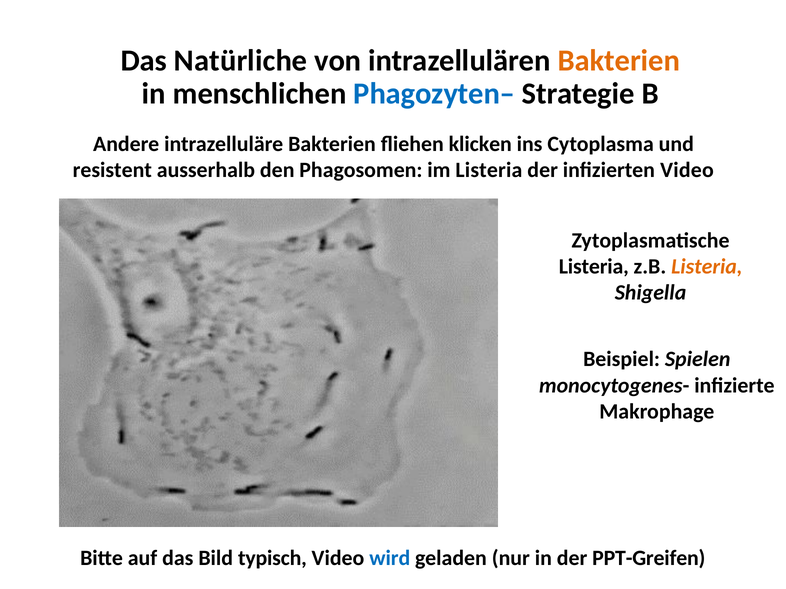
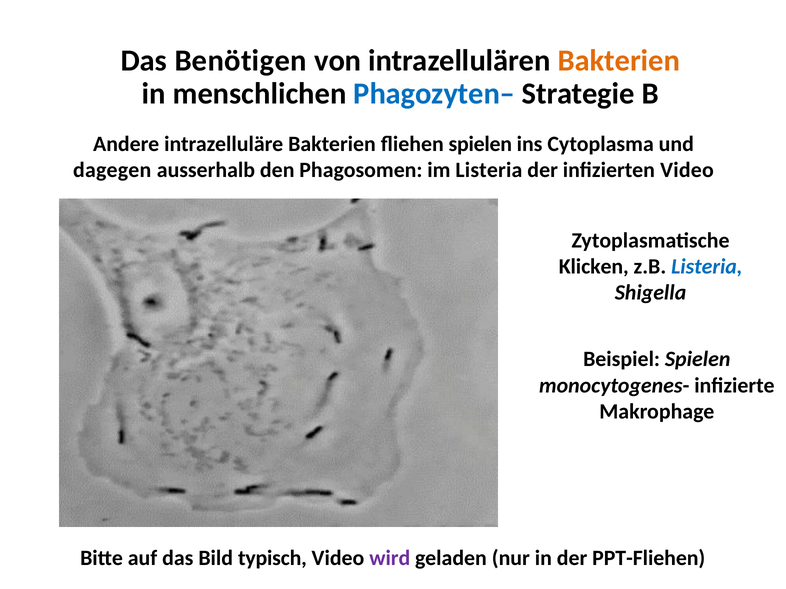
Natürliche: Natürliche -> Benötigen
fliehen klicken: klicken -> spielen
resistent: resistent -> dagegen
Listeria at (594, 267): Listeria -> Klicken
Listeria at (707, 267) colour: orange -> blue
wird colour: blue -> purple
PPT-Greifen: PPT-Greifen -> PPT-Fliehen
